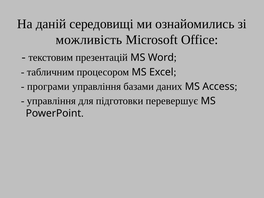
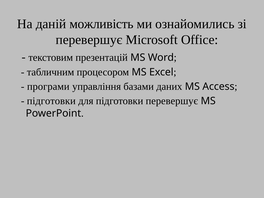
середовищі: середовищі -> можливість
можливість at (89, 40): можливість -> перевершує
управління at (51, 101): управління -> підготовки
